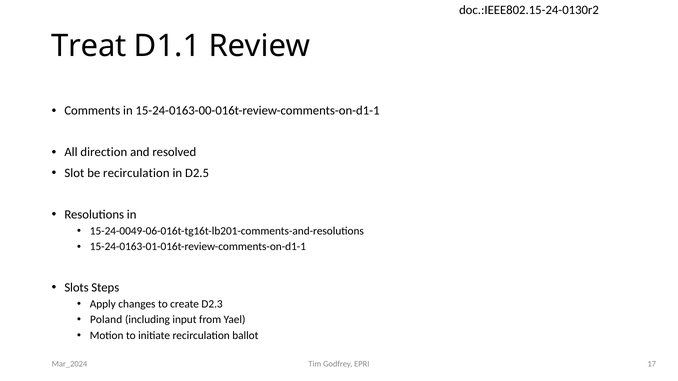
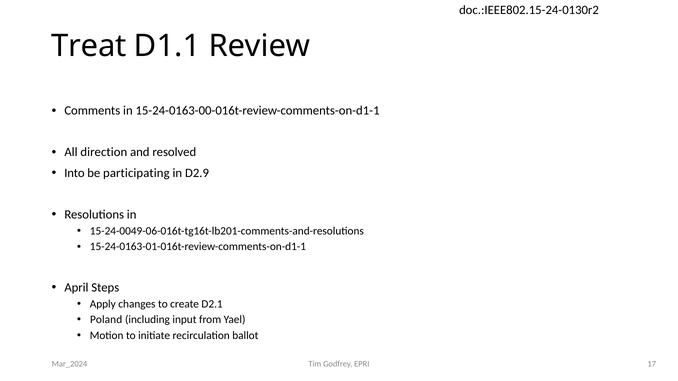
Slot: Slot -> Into
be recirculation: recirculation -> participating
D2.5: D2.5 -> D2.9
Slots: Slots -> April
D2.3: D2.3 -> D2.1
